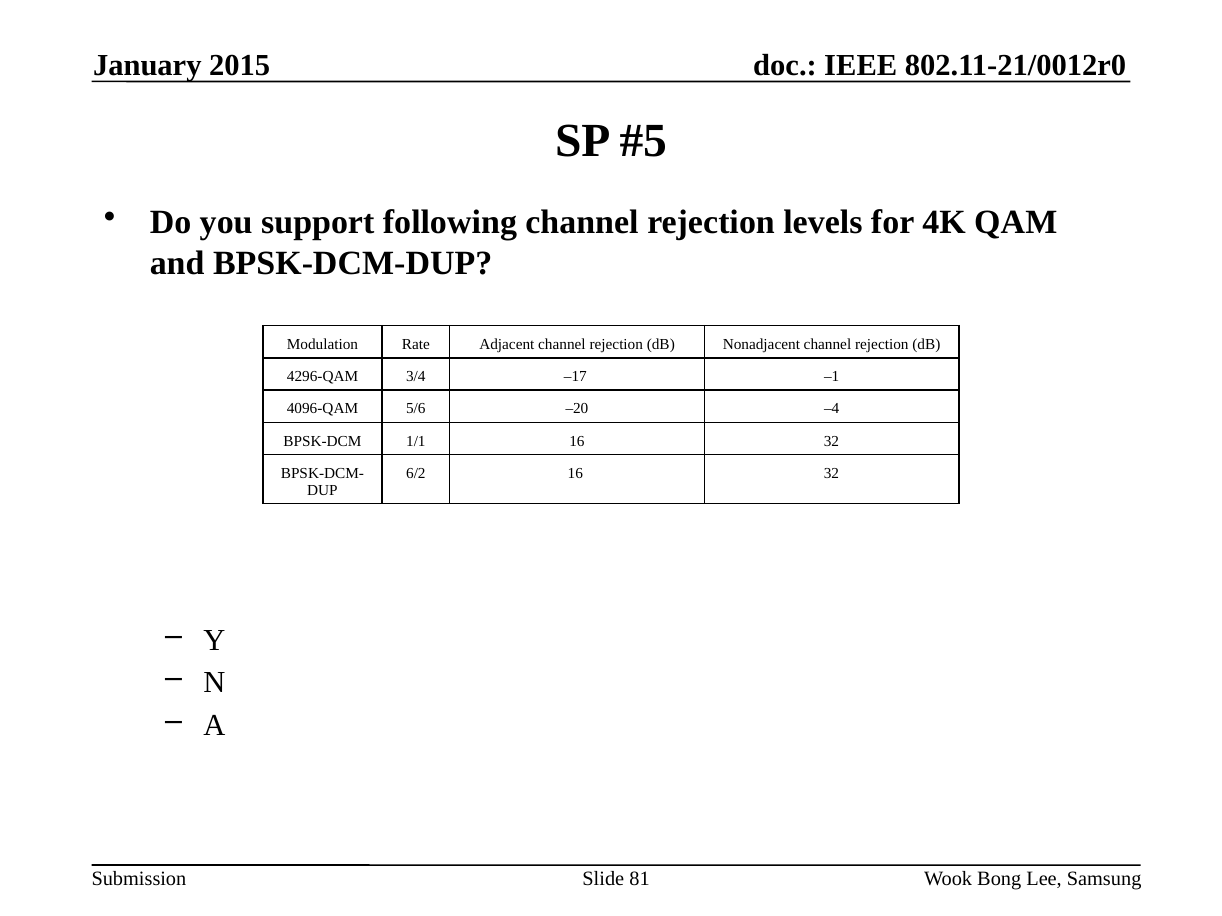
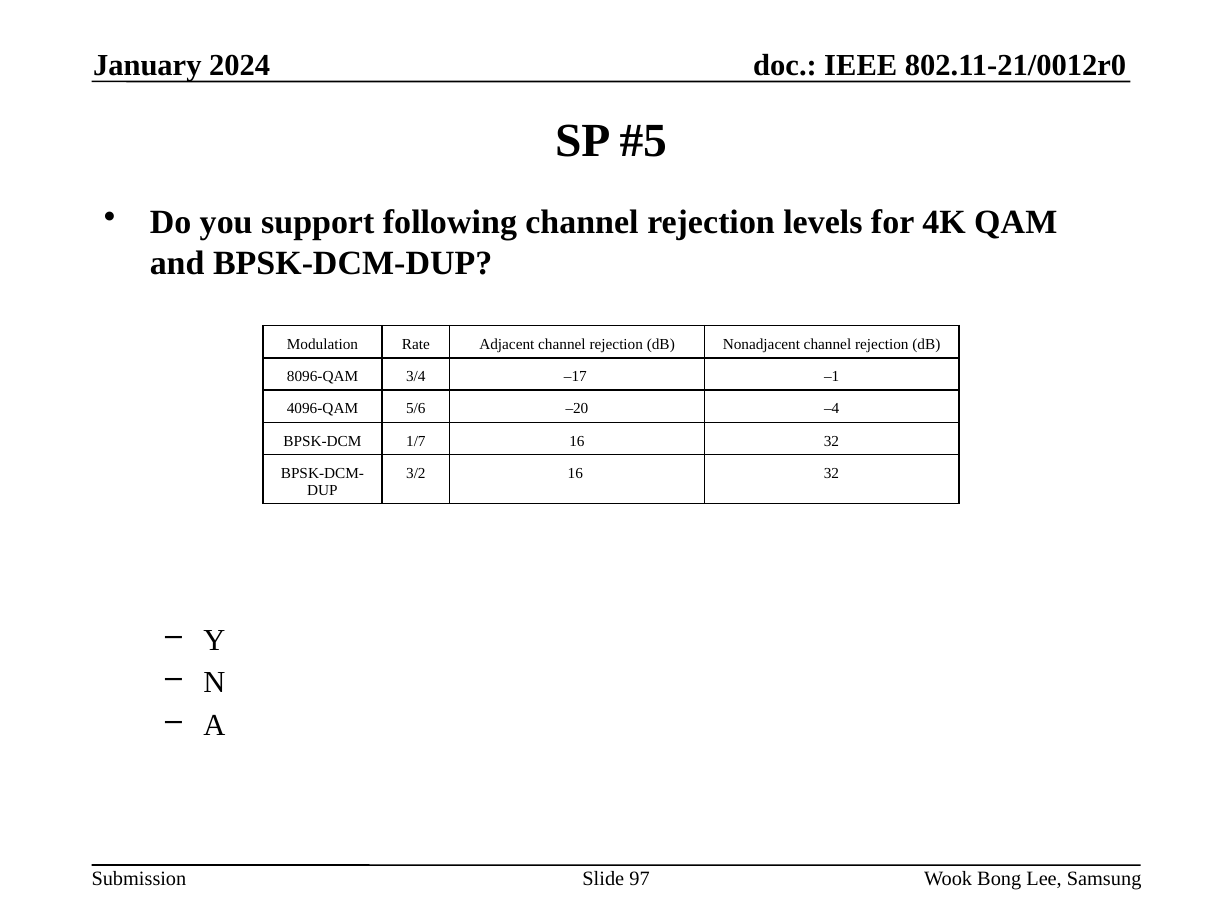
2015: 2015 -> 2024
4296-QAM: 4296-QAM -> 8096-QAM
1/1: 1/1 -> 1/7
6/2: 6/2 -> 3/2
81: 81 -> 97
